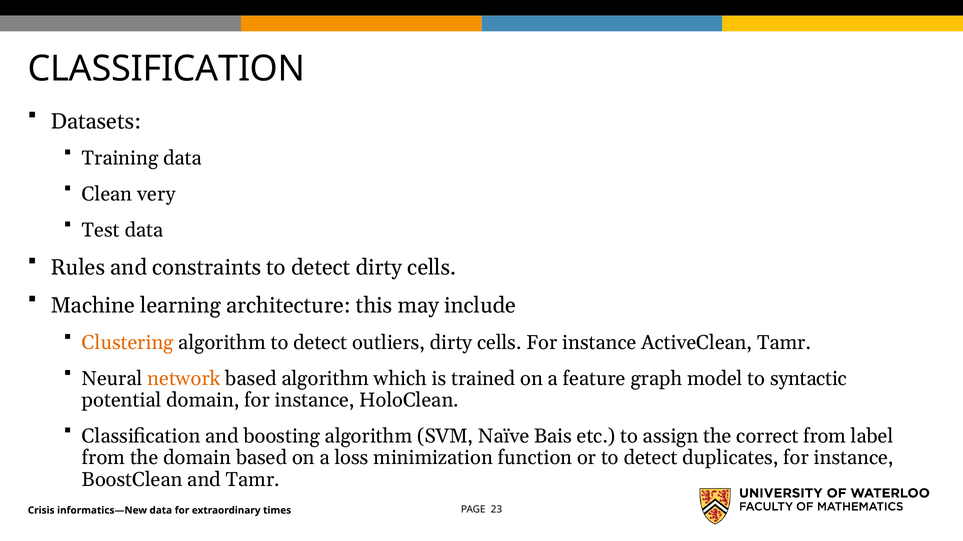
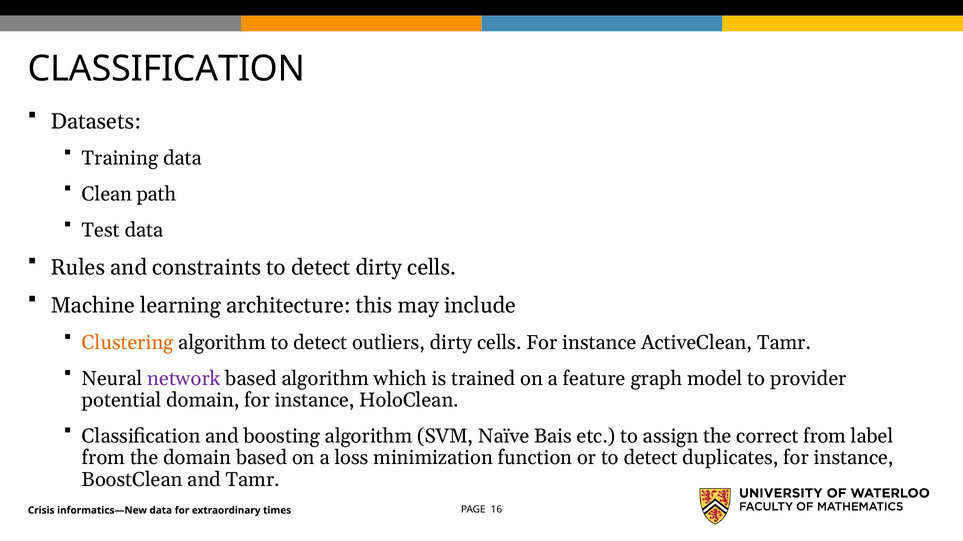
very: very -> path
network colour: orange -> purple
syntactic: syntactic -> provider
23: 23 -> 16
